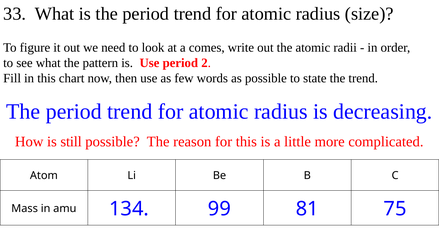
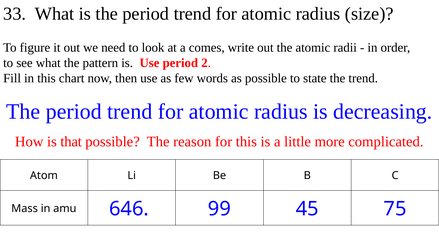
still: still -> that
134: 134 -> 646
81: 81 -> 45
